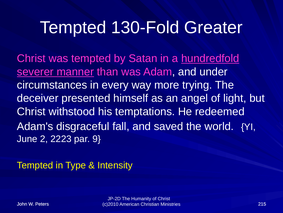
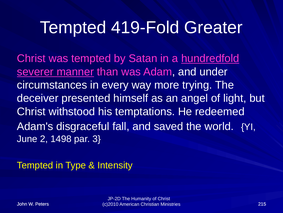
130-Fold: 130-Fold -> 419-Fold
2223: 2223 -> 1498
9: 9 -> 3
